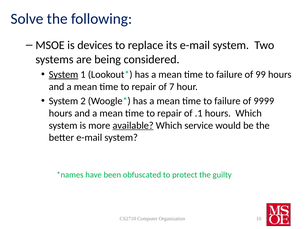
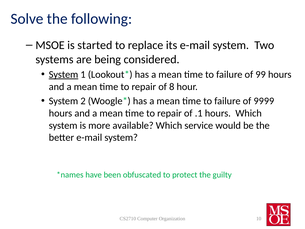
devices: devices -> started
7: 7 -> 8
available underline: present -> none
